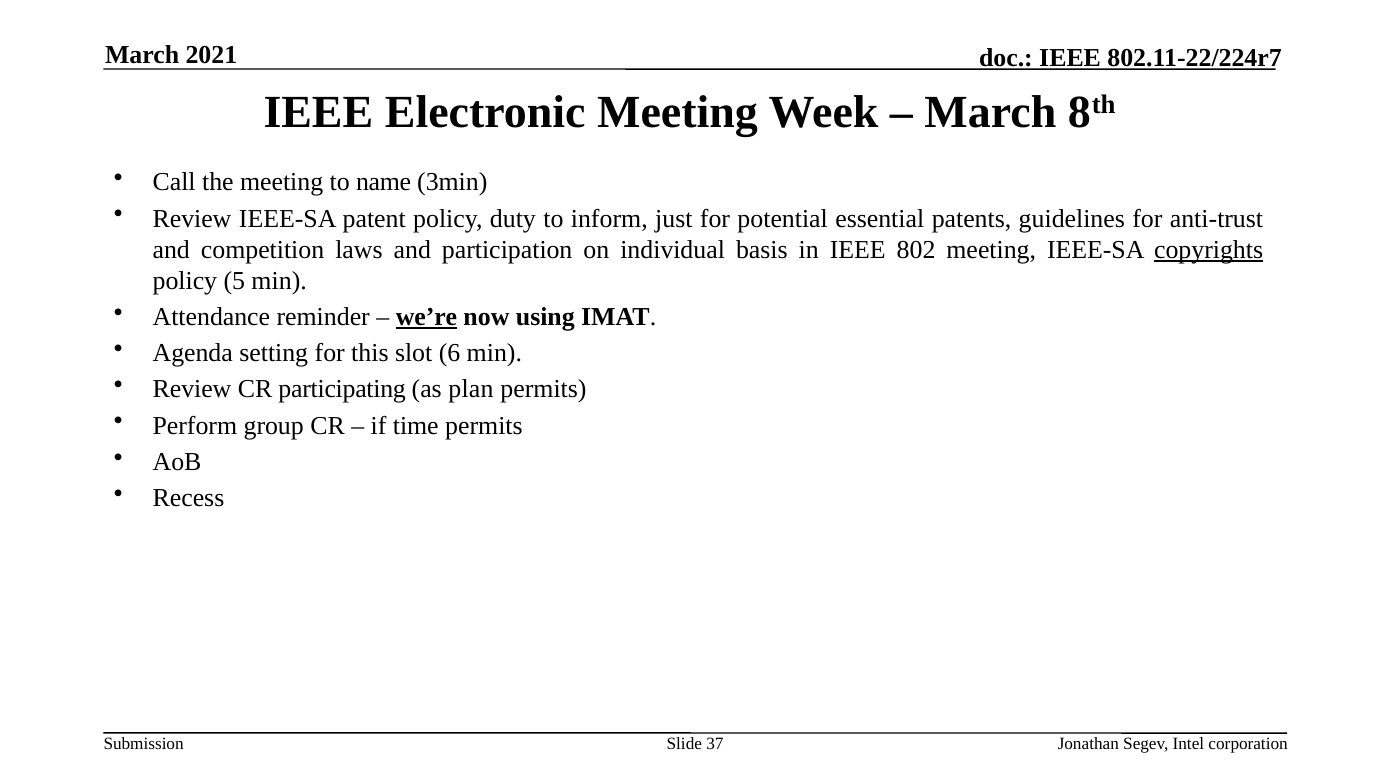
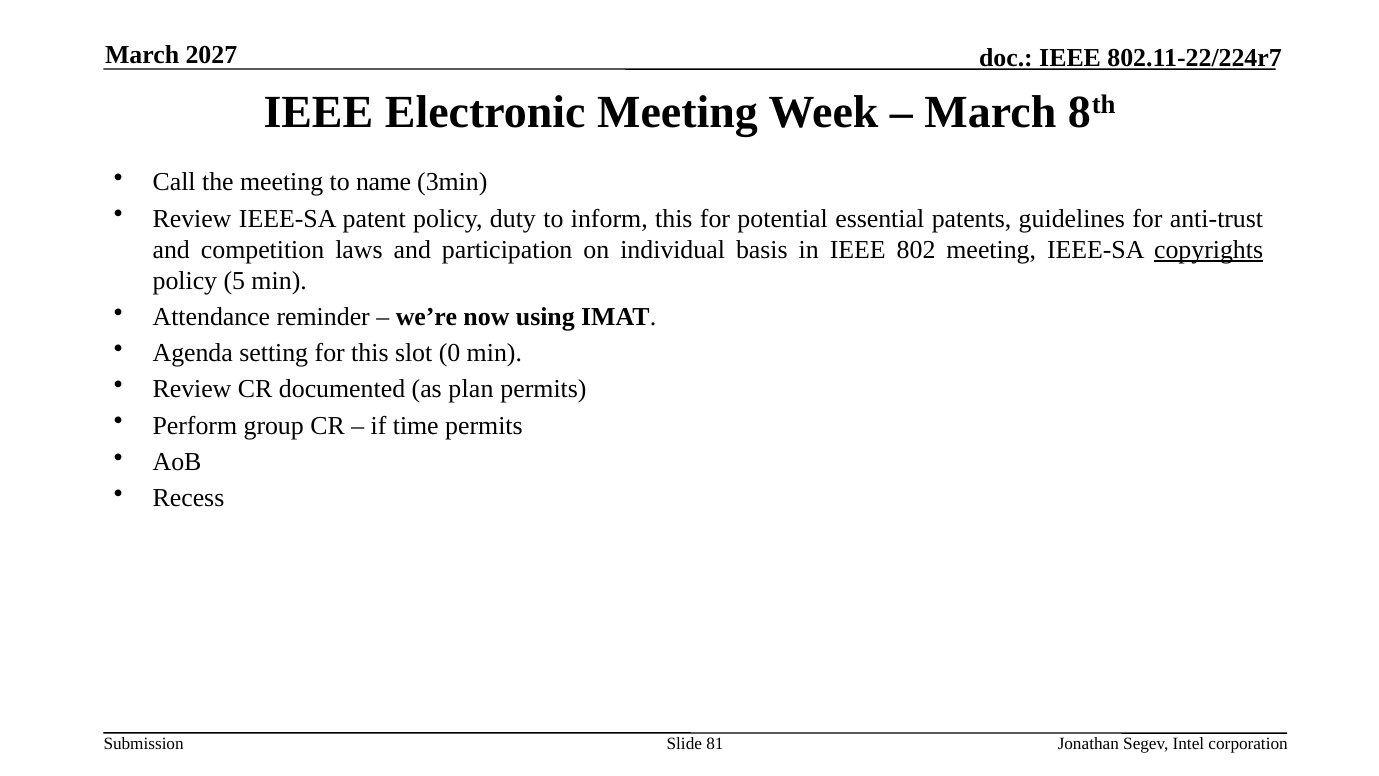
2021: 2021 -> 2027
inform just: just -> this
we’re underline: present -> none
6: 6 -> 0
participating: participating -> documented
37: 37 -> 81
